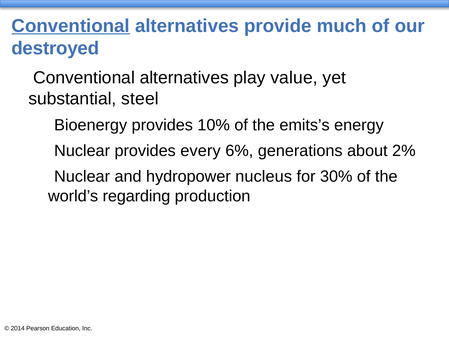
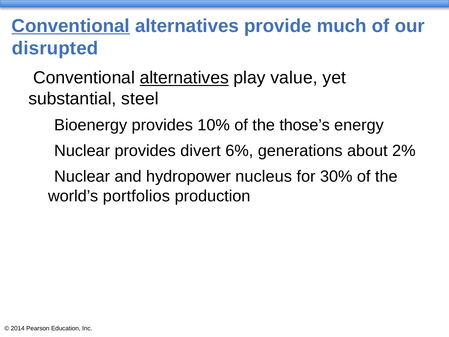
destroyed: destroyed -> disrupted
alternatives at (184, 78) underline: none -> present
emits’s: emits’s -> those’s
every: every -> divert
regarding: regarding -> portfolios
